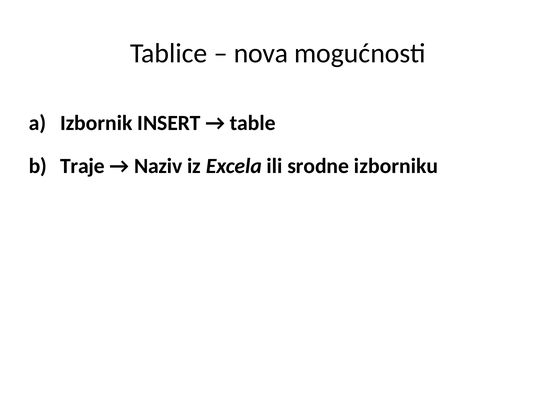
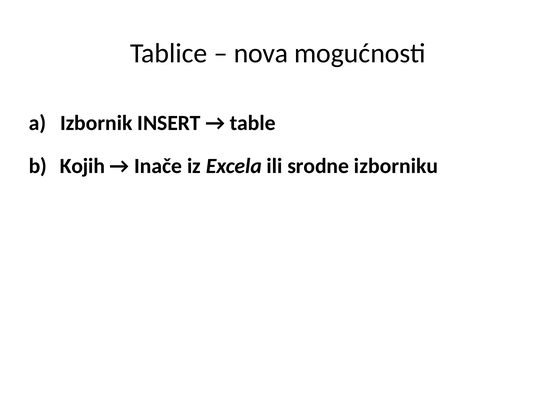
Traje: Traje -> Kojih
Naziv: Naziv -> Inače
